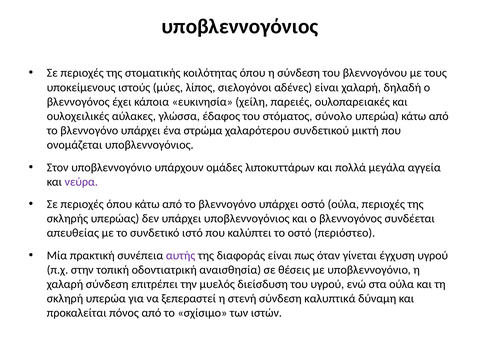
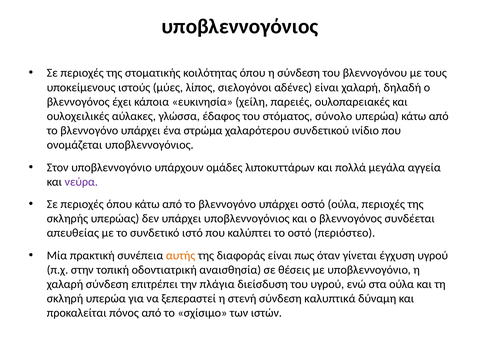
μικτή: μικτή -> ινίδιο
αυτής colour: purple -> orange
μυελός: μυελός -> πλάγια
